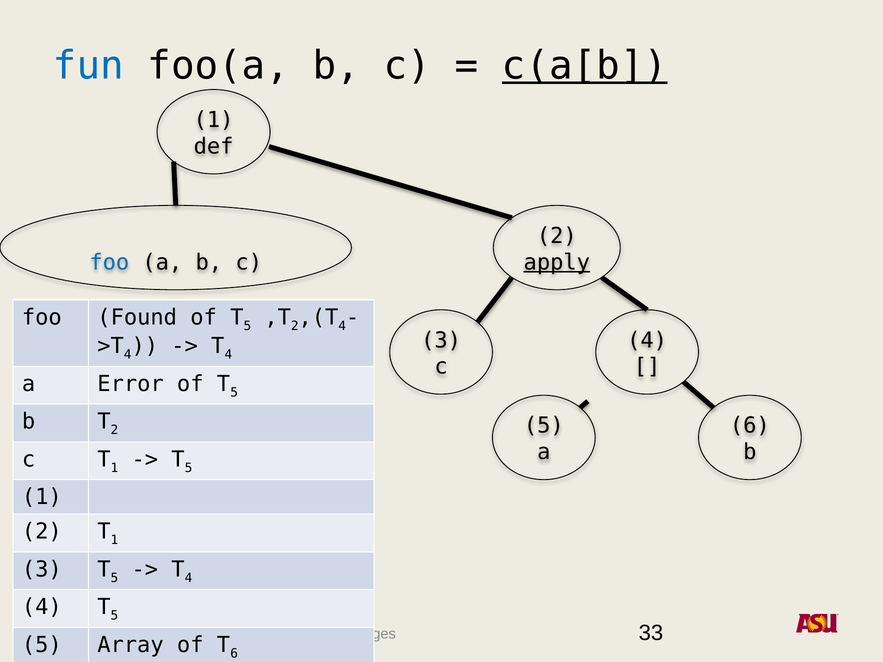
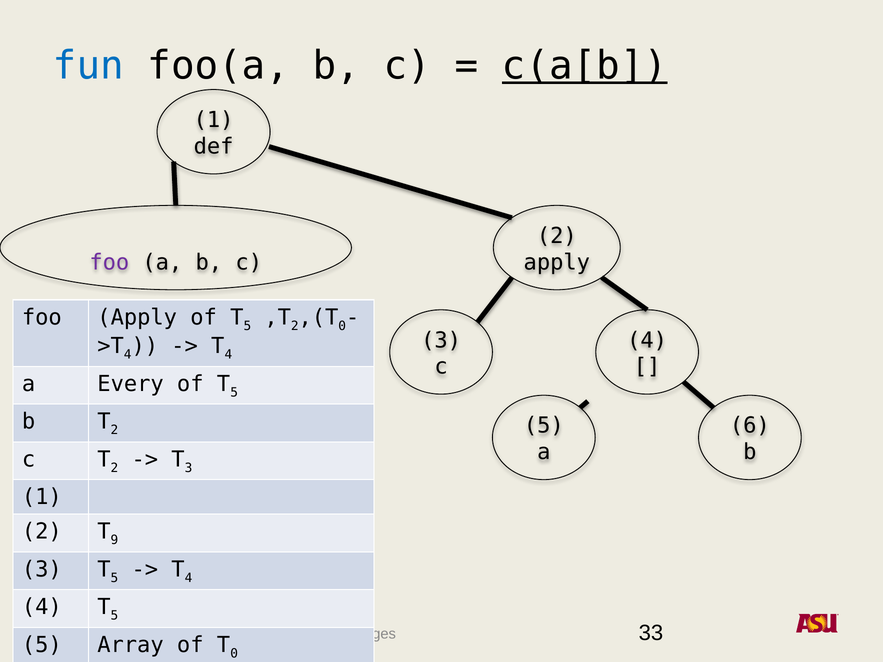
foo at (109, 262) colour: blue -> purple
apply at (557, 262) underline: present -> none
foo Found: Found -> Apply
4 at (342, 326): 4 -> 0
Error: Error -> Every
1 at (114, 468): 1 -> 2
5 at (188, 468): 5 -> 3
1 at (114, 540): 1 -> 9
6 at (234, 654): 6 -> 0
